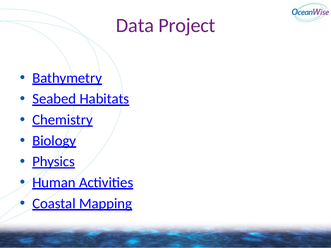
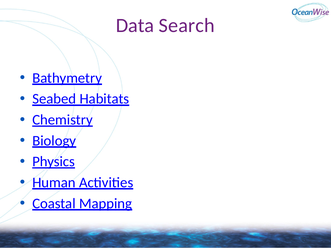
Project: Project -> Search
